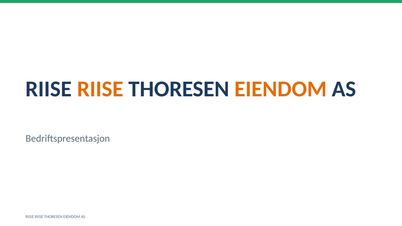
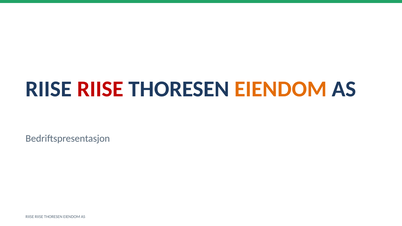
RIISE at (100, 89) colour: orange -> red
